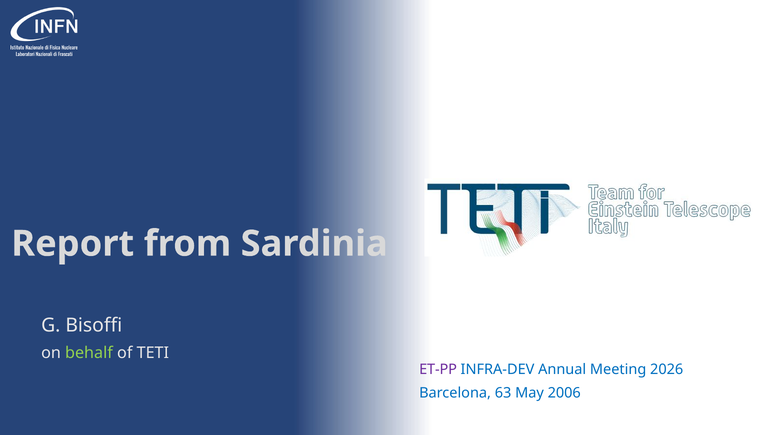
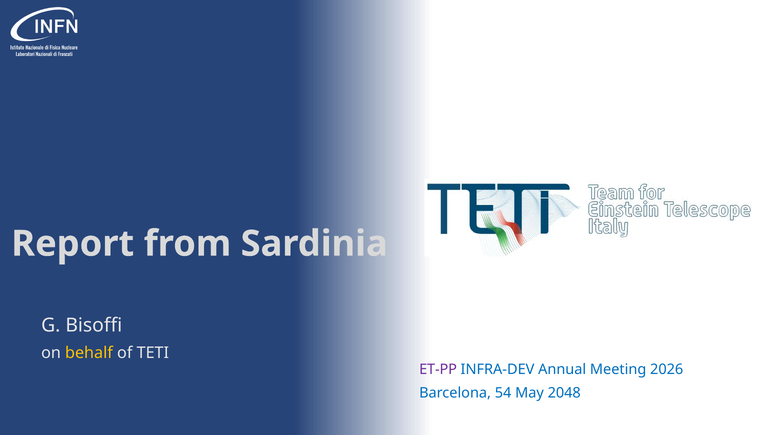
behalf colour: light green -> yellow
63: 63 -> 54
2006: 2006 -> 2048
